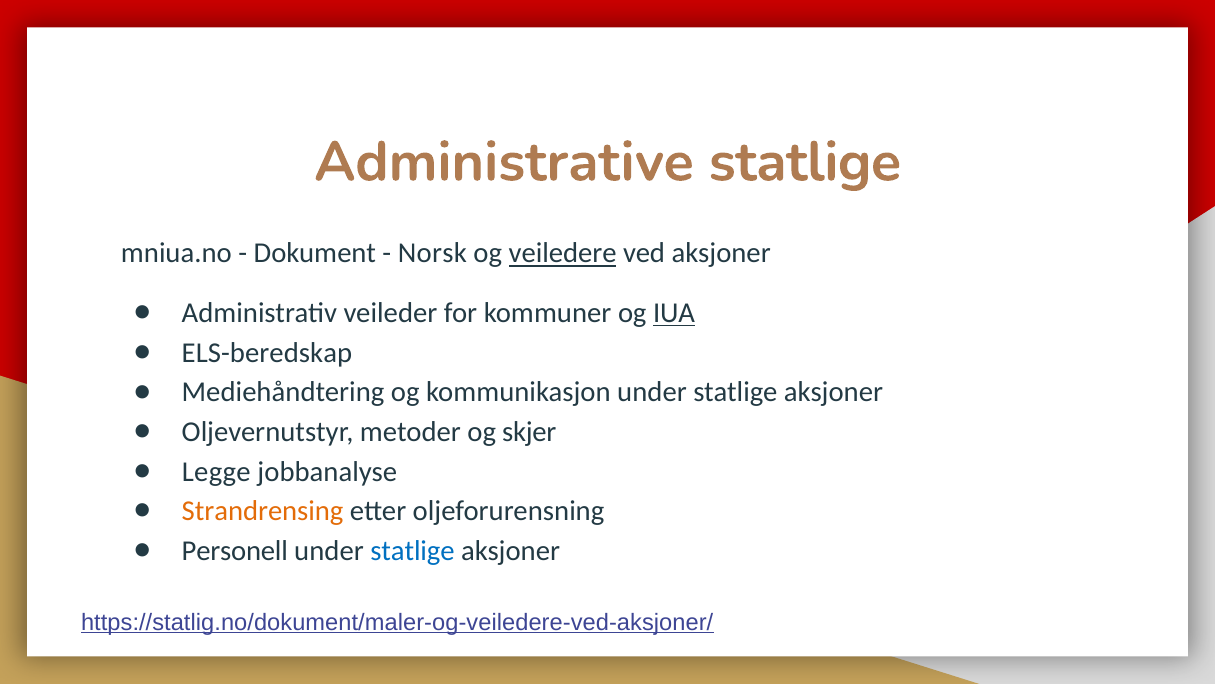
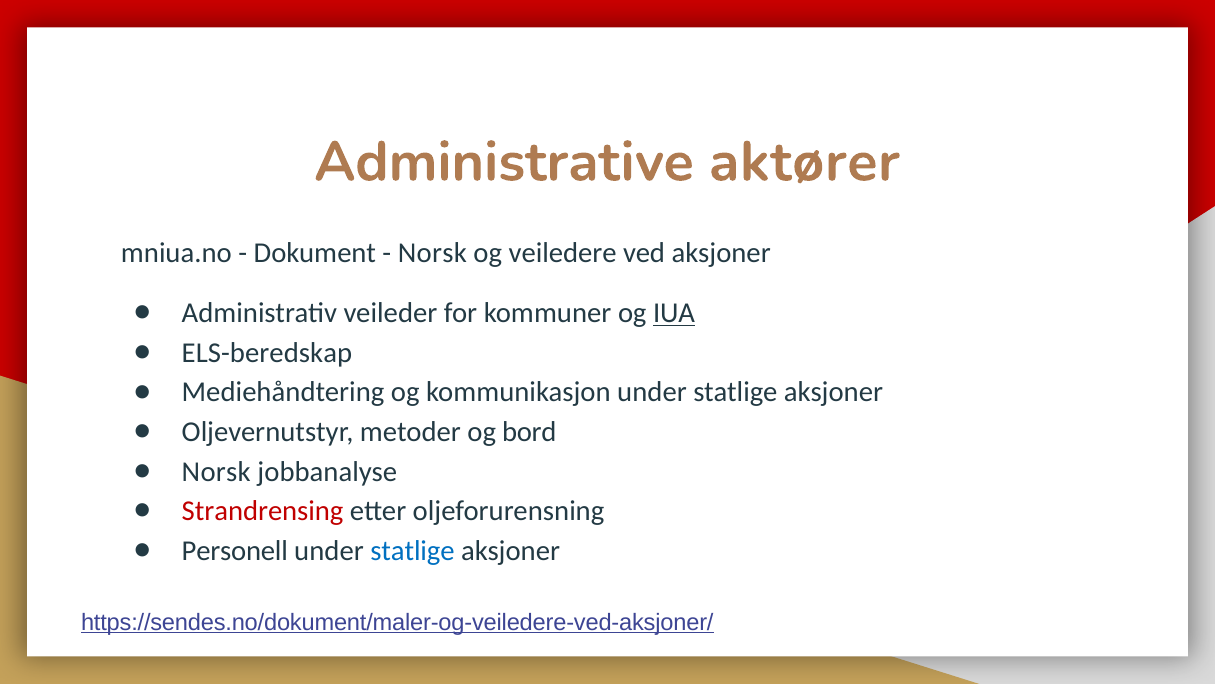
Administrative statlige: statlige -> aktører
veiledere underline: present -> none
skjer: skjer -> bord
Legge at (216, 471): Legge -> Norsk
Strandrensing colour: orange -> red
https://statlig.no/dokument/maler-og-veiledere-ved-aksjoner/: https://statlig.no/dokument/maler-og-veiledere-ved-aksjoner/ -> https://sendes.no/dokument/maler-og-veiledere-ved-aksjoner/
